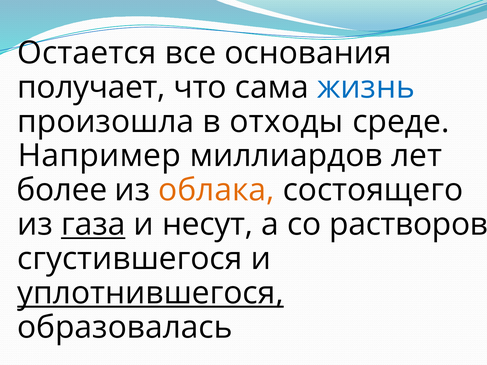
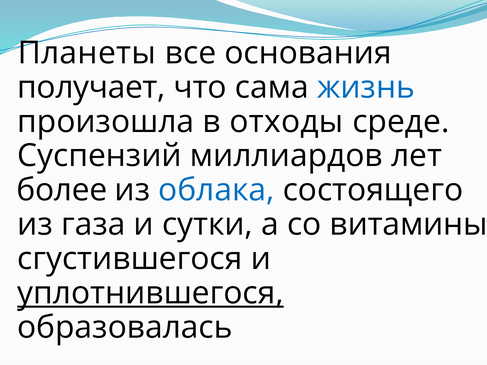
Остается: Остается -> Планеты
Например: Например -> Суспензий
облака colour: orange -> blue
газа underline: present -> none
несут: несут -> сутки
растворов: растворов -> витамины
